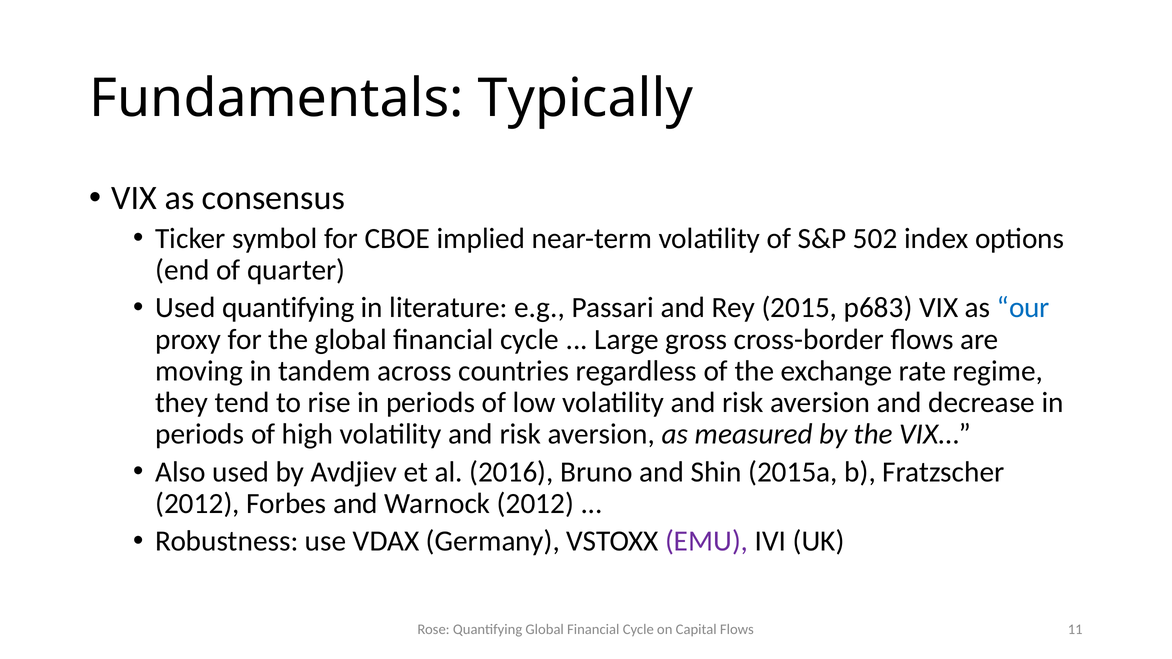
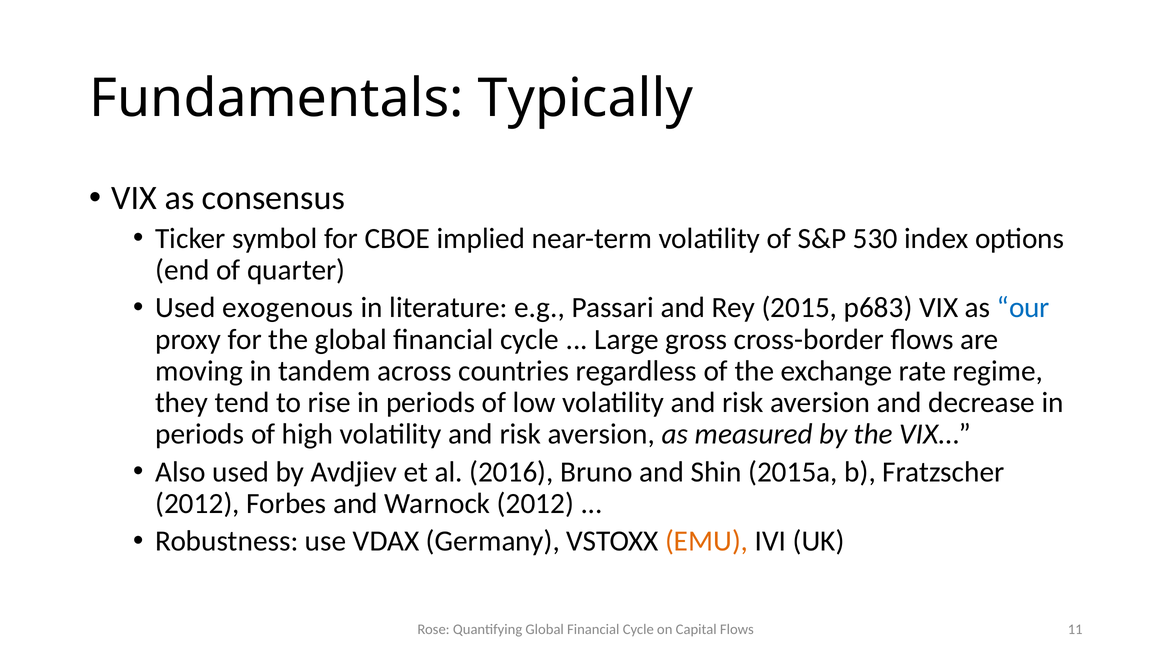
502: 502 -> 530
Used quantifying: quantifying -> exogenous
EMU colour: purple -> orange
